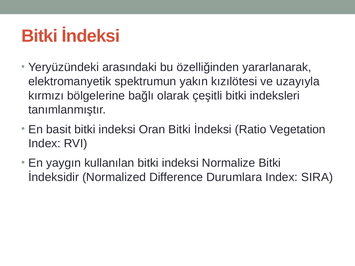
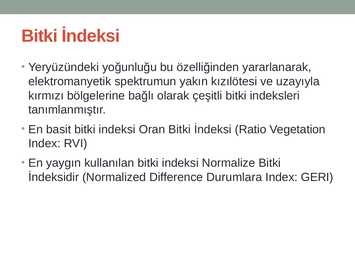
arasındaki: arasındaki -> yoğunluğu
SIRA: SIRA -> GERI
